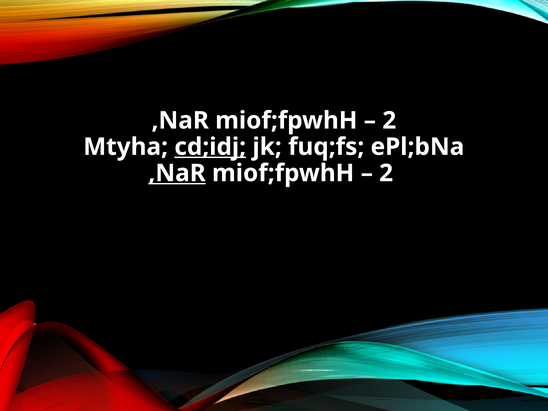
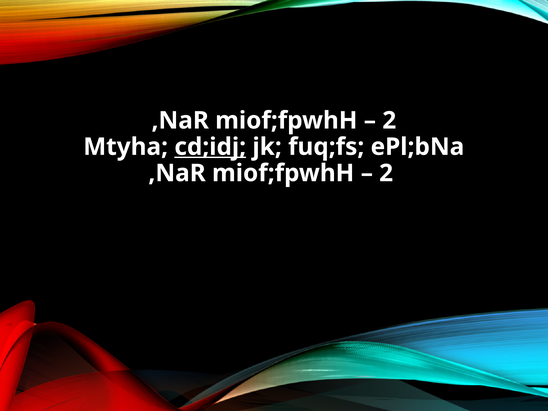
,NaR at (177, 173) underline: present -> none
